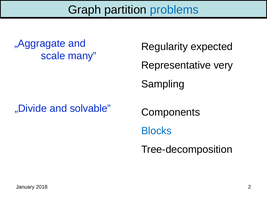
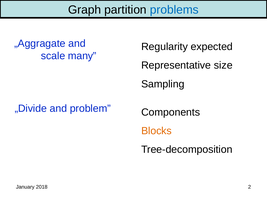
very: very -> size
solvable: solvable -> problem
Blocks colour: blue -> orange
